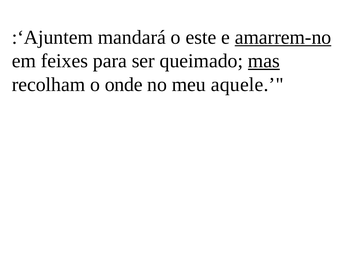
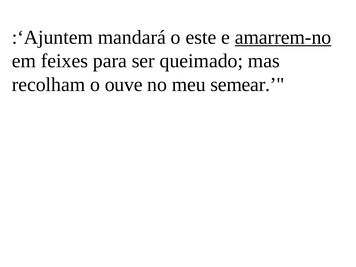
mas underline: present -> none
onde: onde -> ouve
aquele: aquele -> semear
